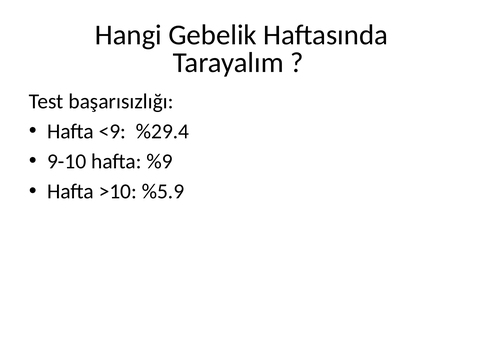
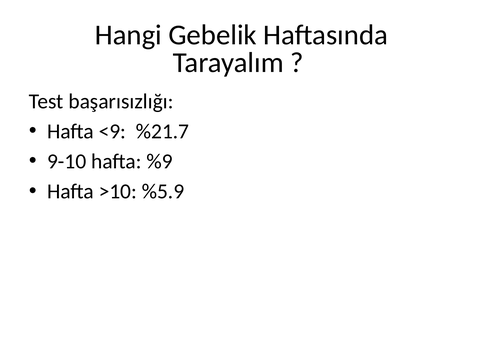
%29.4: %29.4 -> %21.7
